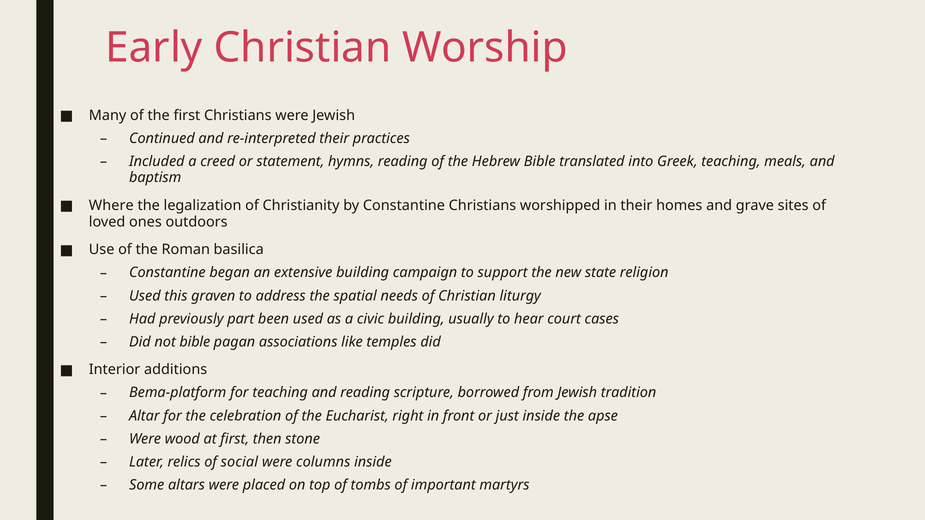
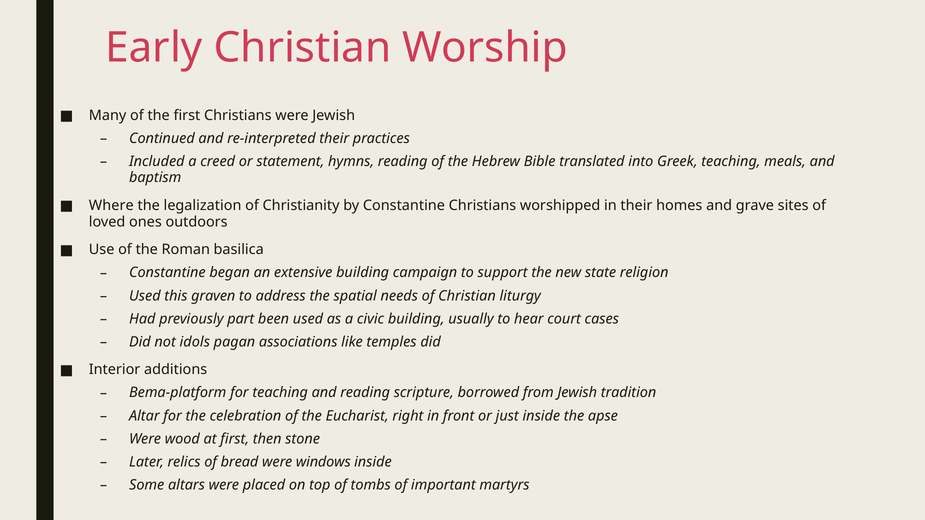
not bible: bible -> idols
social: social -> bread
columns: columns -> windows
